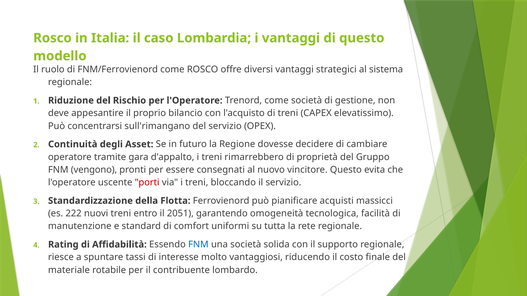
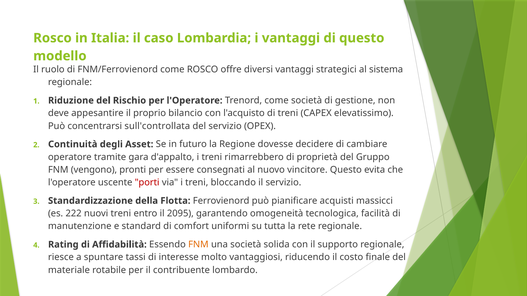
sull'rimangano: sull'rimangano -> sull'controllata
2051: 2051 -> 2095
FNM at (198, 245) colour: blue -> orange
